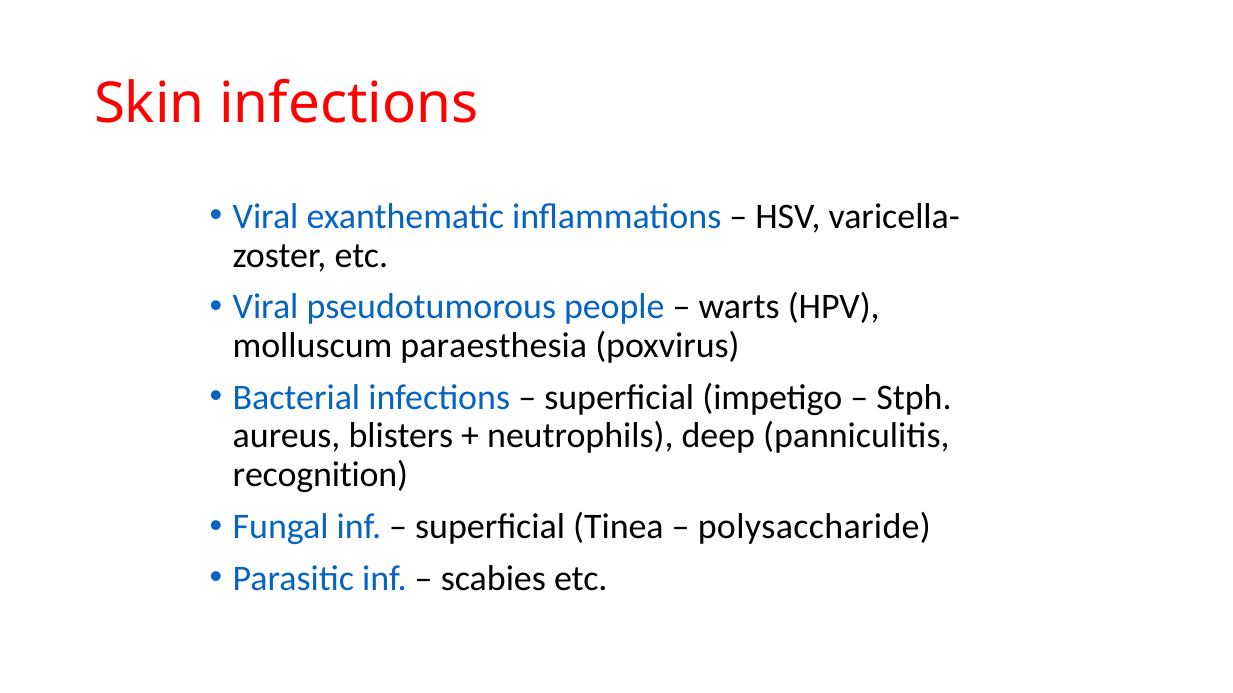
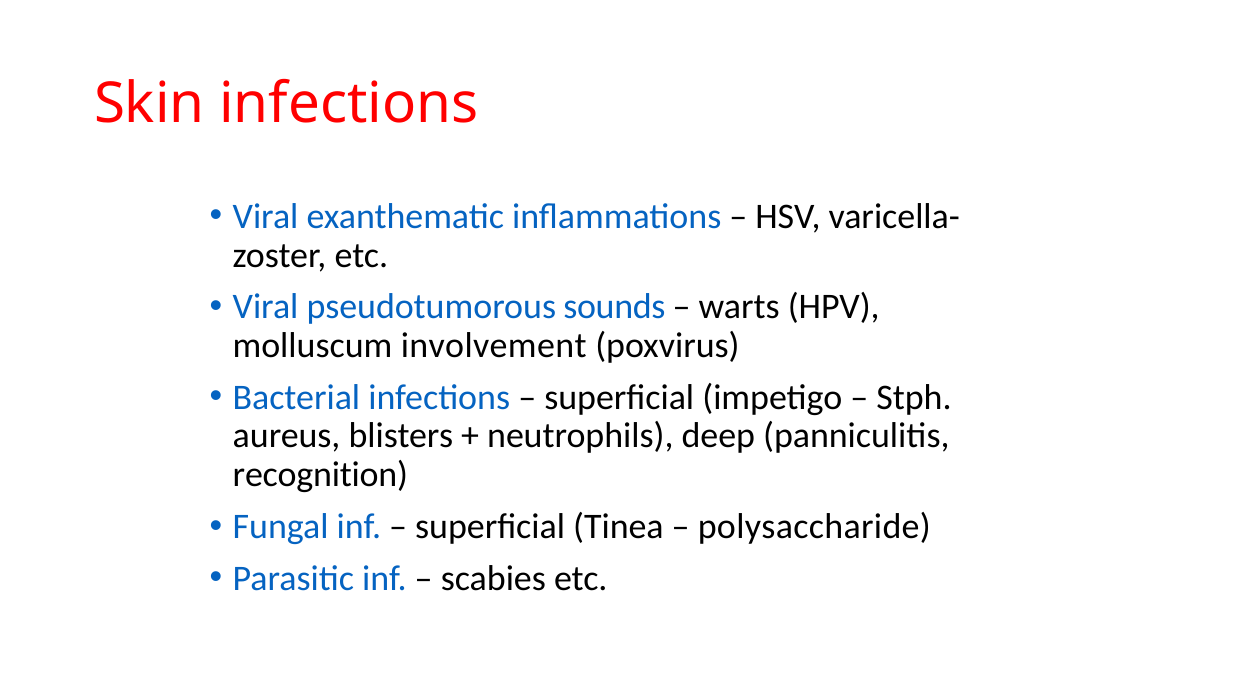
people: people -> sounds
paraesthesia: paraesthesia -> involvement
